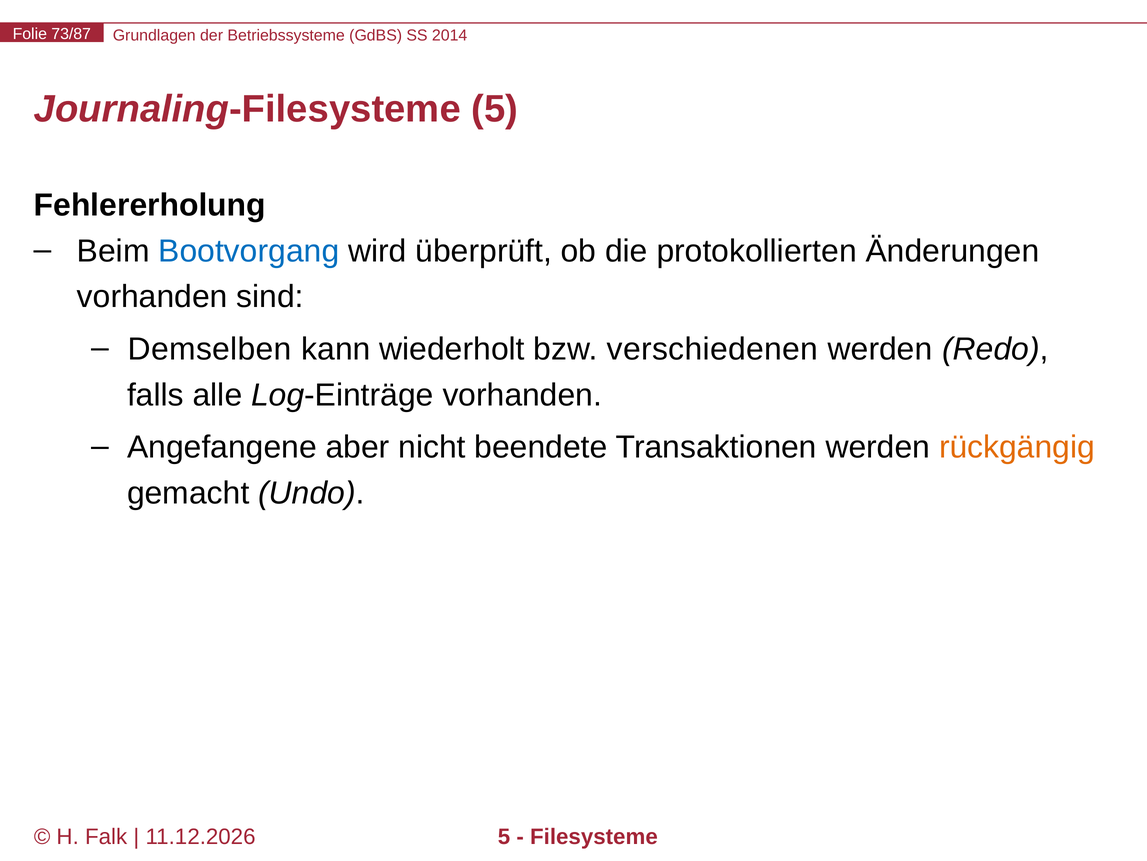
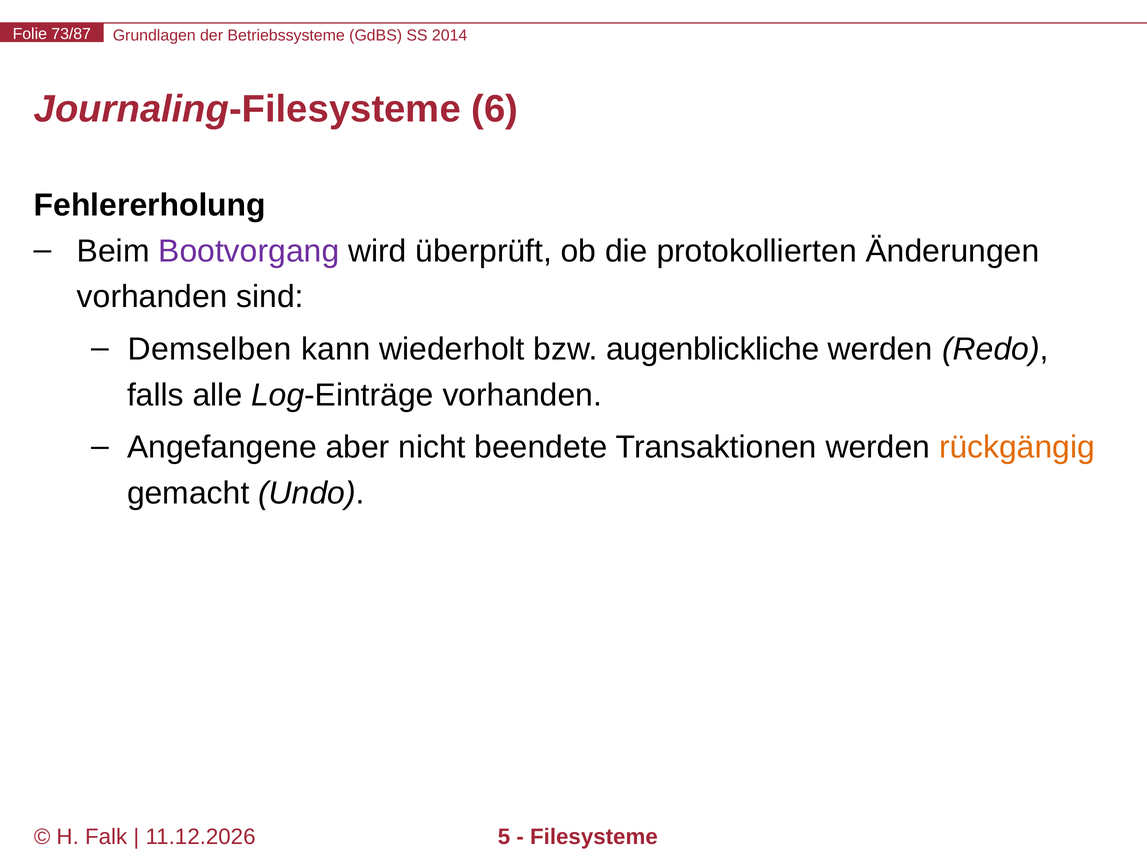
Journaling-Filesysteme 5: 5 -> 6
Bootvorgang colour: blue -> purple
verschiedenen: verschiedenen -> augenblickliche
